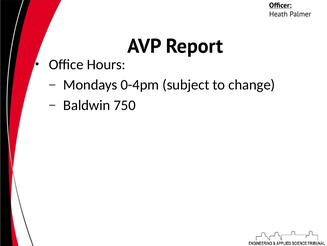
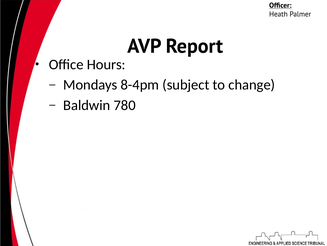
0-4pm: 0-4pm -> 8-4pm
750: 750 -> 780
